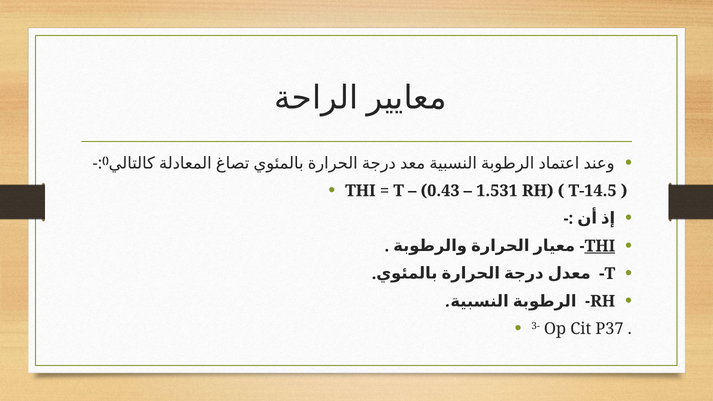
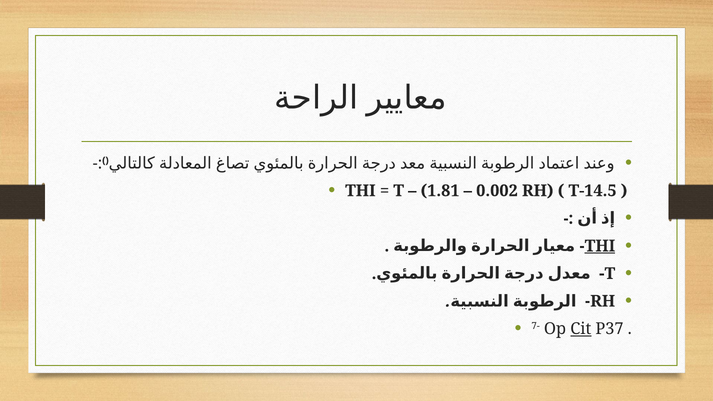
0.43: 0.43 -> 1.81
1.531: 1.531 -> 0.002
3-: 3- -> 7-
Cit underline: none -> present
